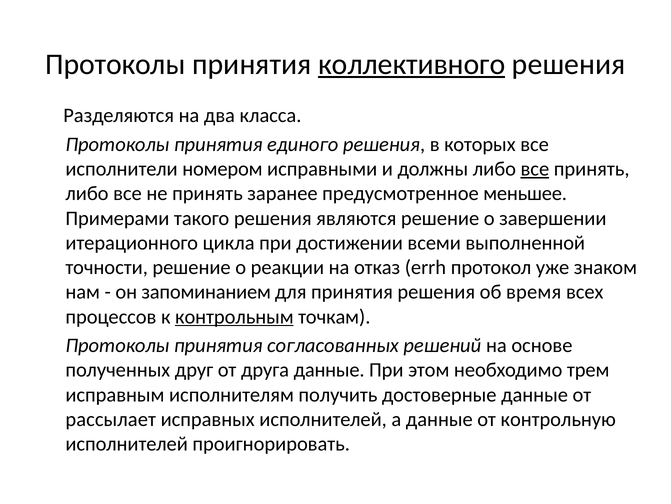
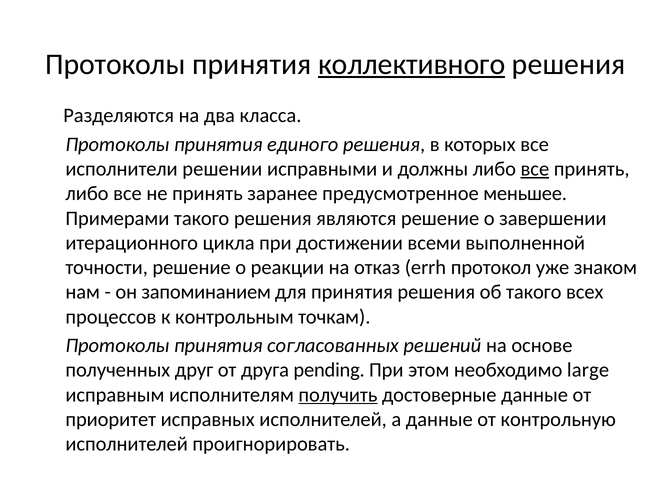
номером: номером -> решении
об время: время -> такого
контрольным underline: present -> none
друга данные: данные -> pending
трем: трем -> large
получить underline: none -> present
рассылает: рассылает -> приоритет
